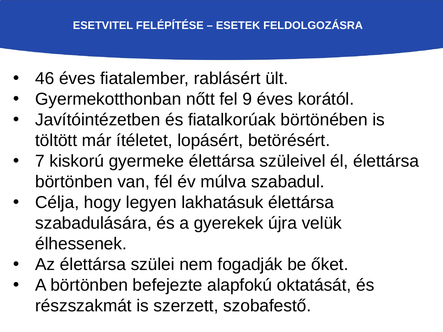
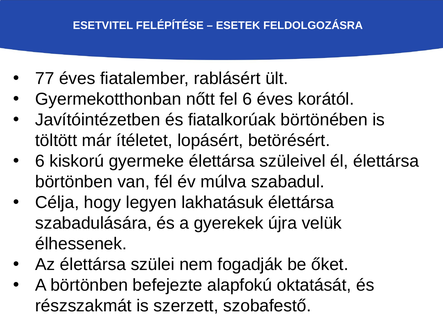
46: 46 -> 77
fel 9: 9 -> 6
7 at (40, 161): 7 -> 6
